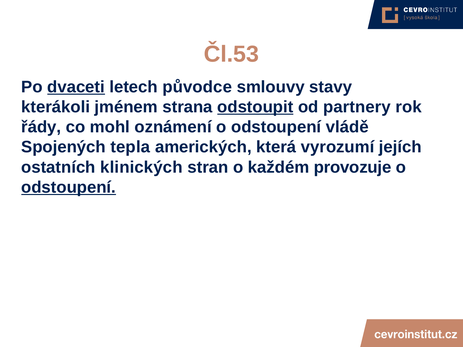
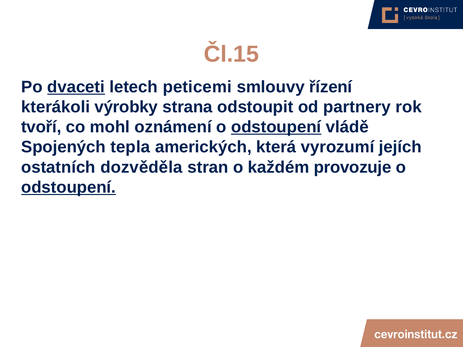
Čl.53: Čl.53 -> Čl.15
původce: původce -> peticemi
stavy: stavy -> řízení
jménem: jménem -> výrobky
odstoupit underline: present -> none
řády: řády -> tvoří
odstoupení at (276, 127) underline: none -> present
klinických: klinických -> dozvěděla
